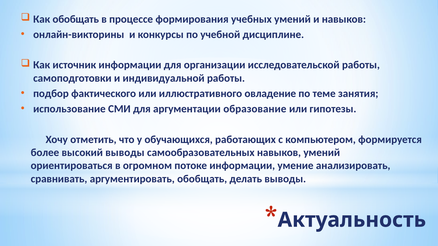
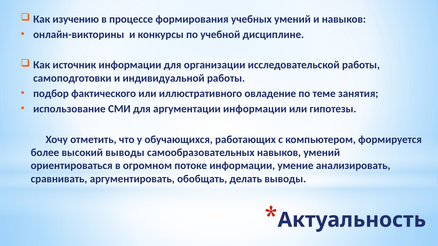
Как обобщать: обобщать -> изучению
аргументации образование: образование -> информации
